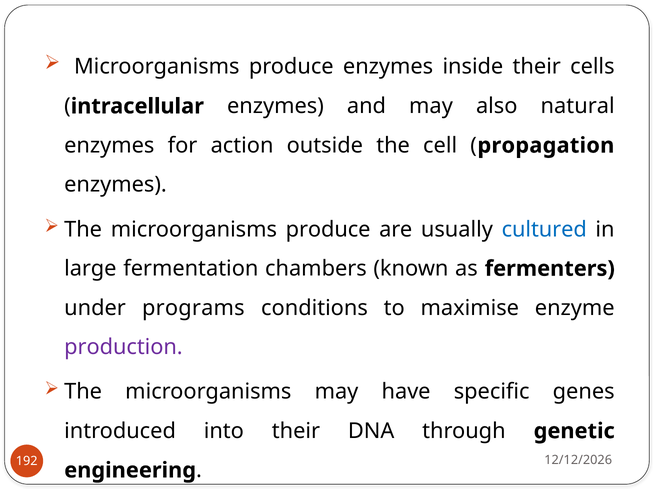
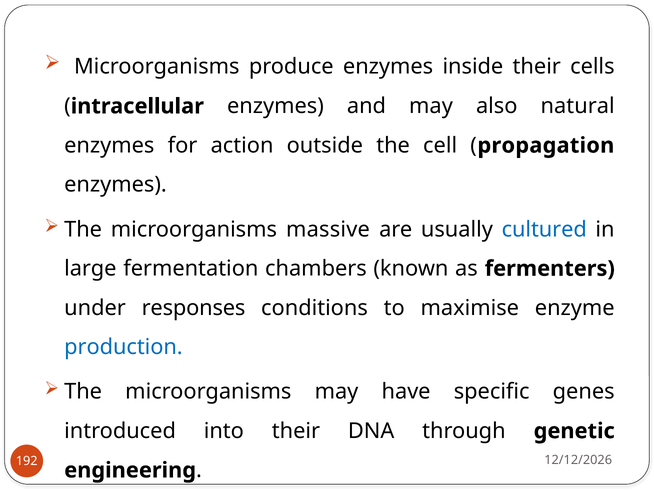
The microorganisms produce: produce -> massive
programs: programs -> responses
production colour: purple -> blue
